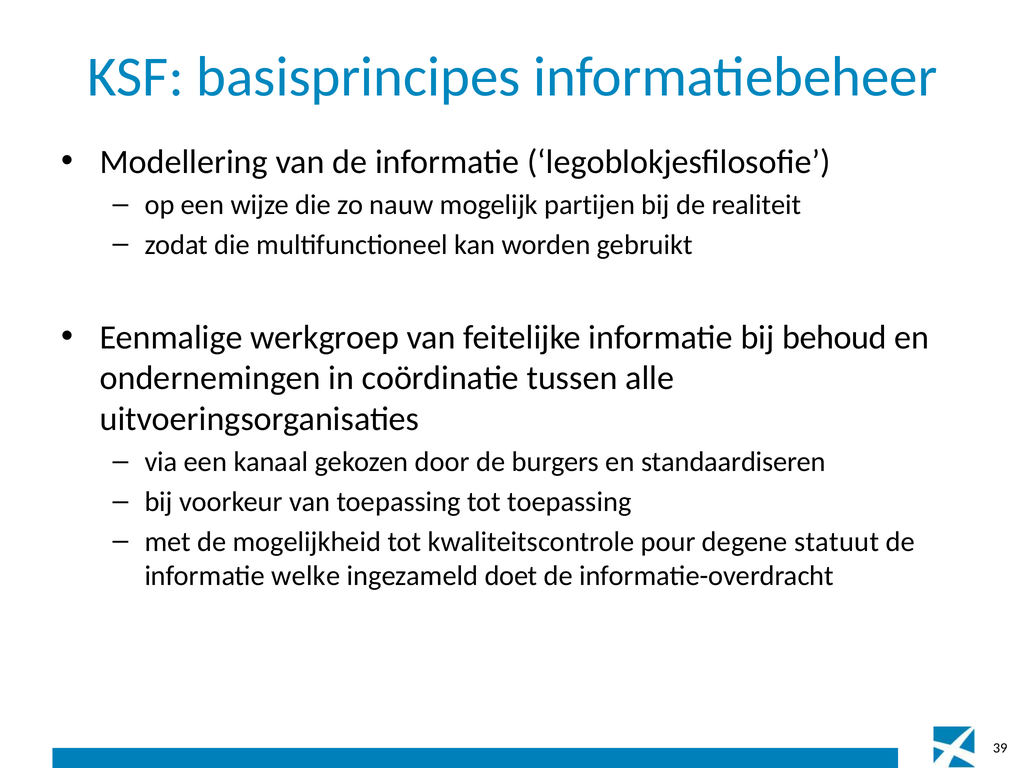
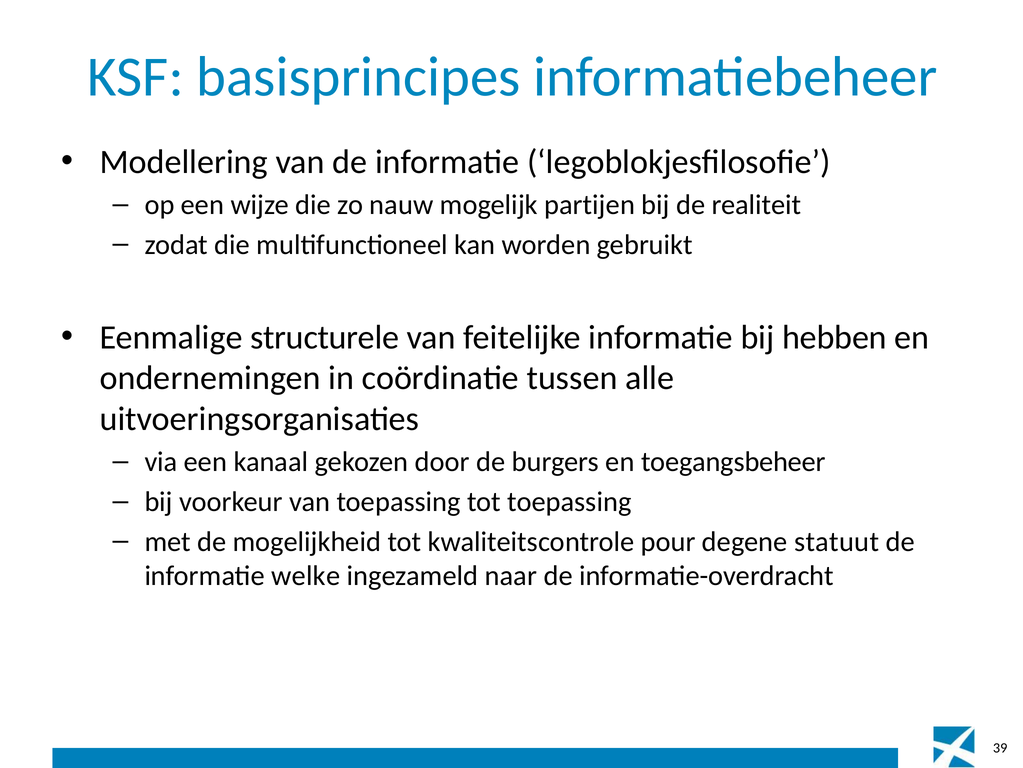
werkgroep: werkgroep -> structurele
behoud: behoud -> hebben
standaardiseren: standaardiseren -> toegangsbeheer
doet: doet -> naar
